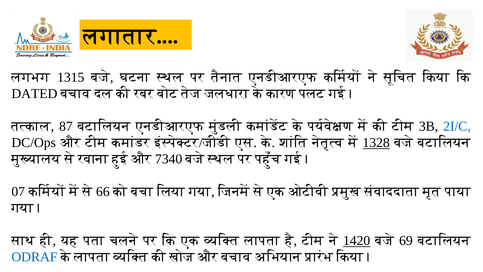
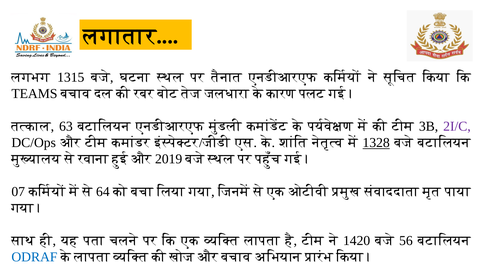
DATED: DATED -> TEAMS
87: 87 -> 63
2I/C colour: blue -> purple
7340: 7340 -> 2019
66: 66 -> 64
1420 underline: present -> none
69: 69 -> 56
